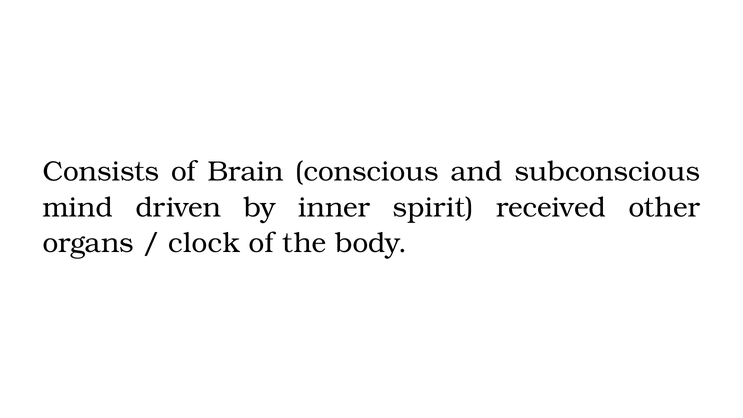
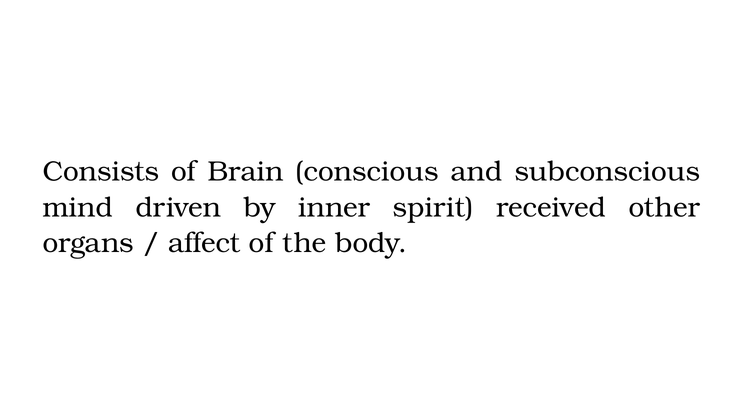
clock: clock -> affect
